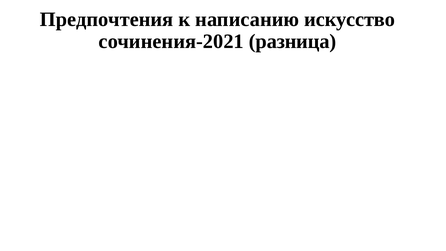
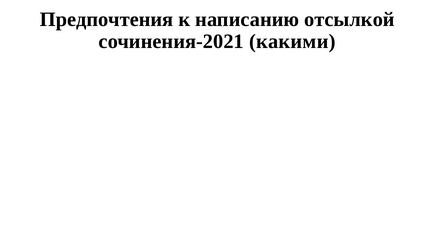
искусство: искусство -> отсылкой
разница: разница -> какими
